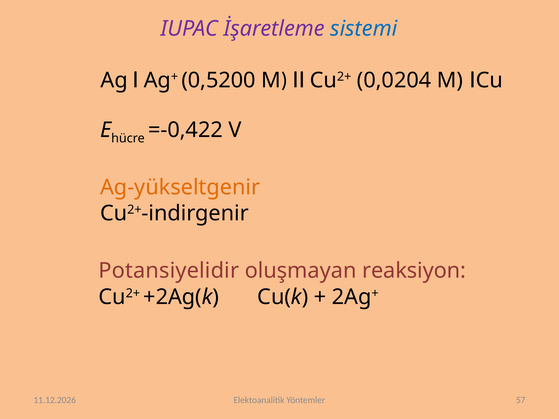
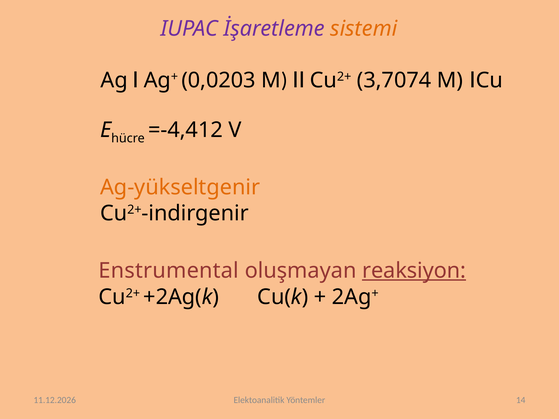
sistemi colour: blue -> orange
0,5200: 0,5200 -> 0,0203
0,0204: 0,0204 -> 3,7074
=-0,422: =-0,422 -> =-4,412
Potansiyelidir: Potansiyelidir -> Enstrumental
reaksiyon underline: none -> present
57: 57 -> 14
